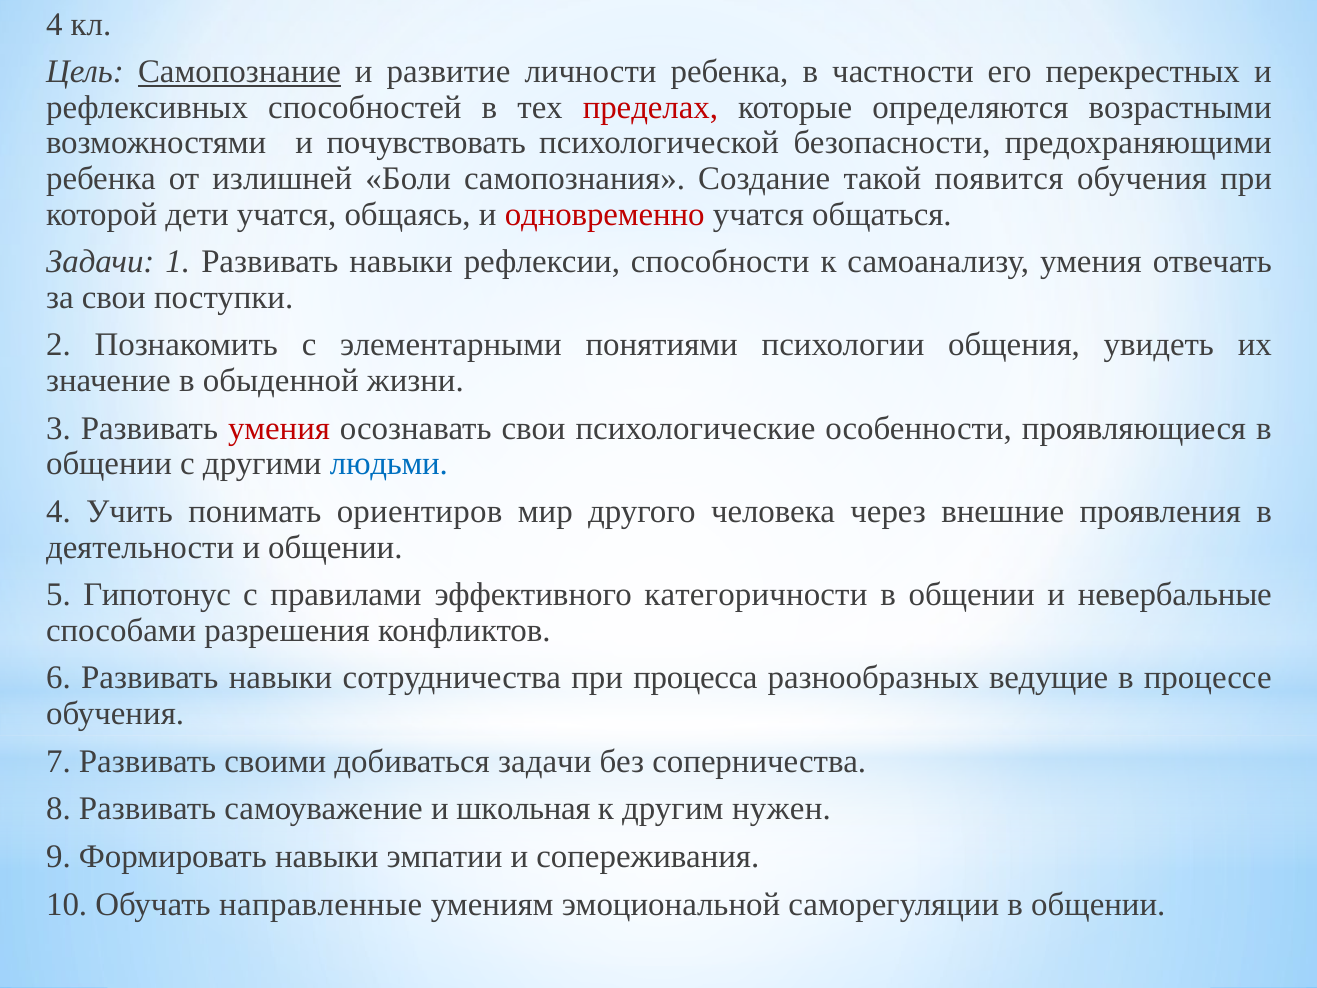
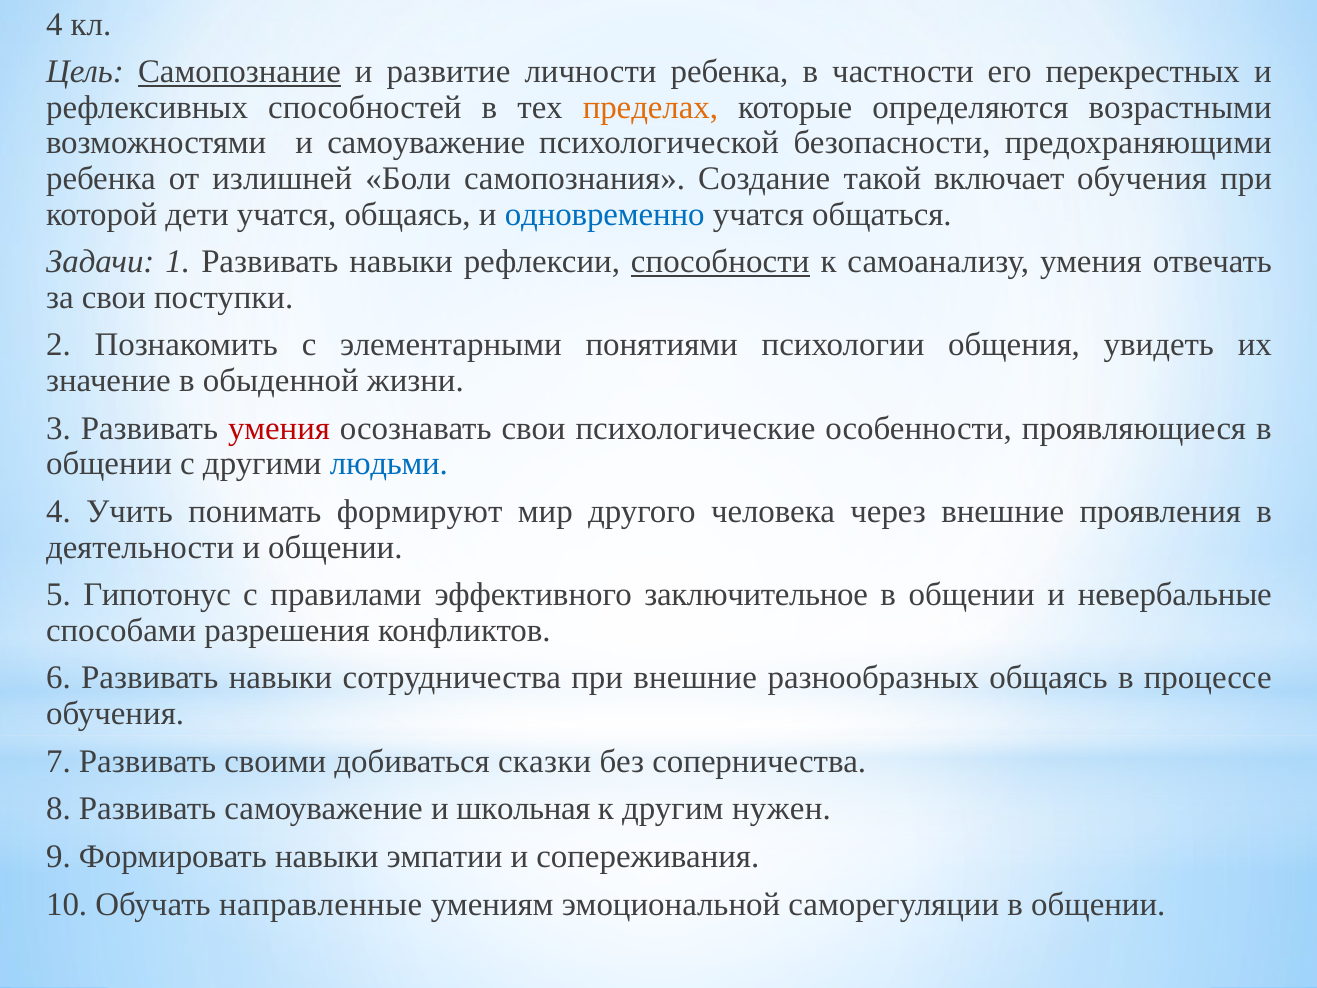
пределах colour: red -> orange
и почувствовать: почувствовать -> самоуважение
появится: появится -> включает
одновременно colour: red -> blue
способности underline: none -> present
ориентиров: ориентиров -> формируют
категоричности: категоричности -> заключительное
при процесса: процесса -> внешние
разнообразных ведущие: ведущие -> общаясь
добиваться задачи: задачи -> сказки
